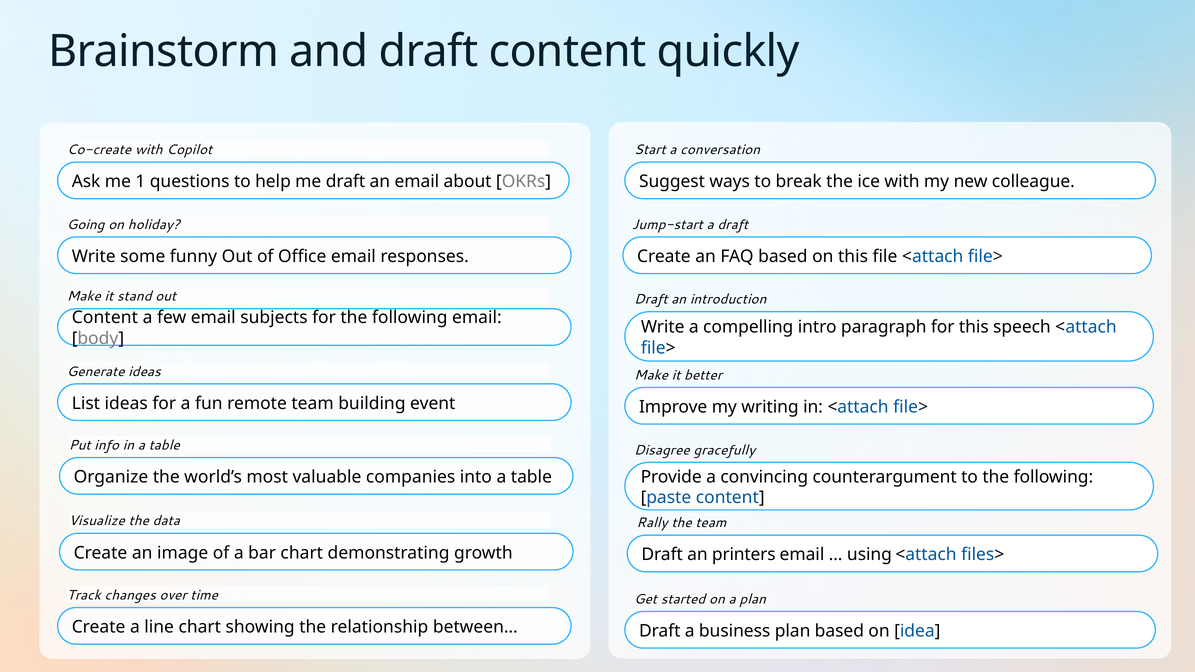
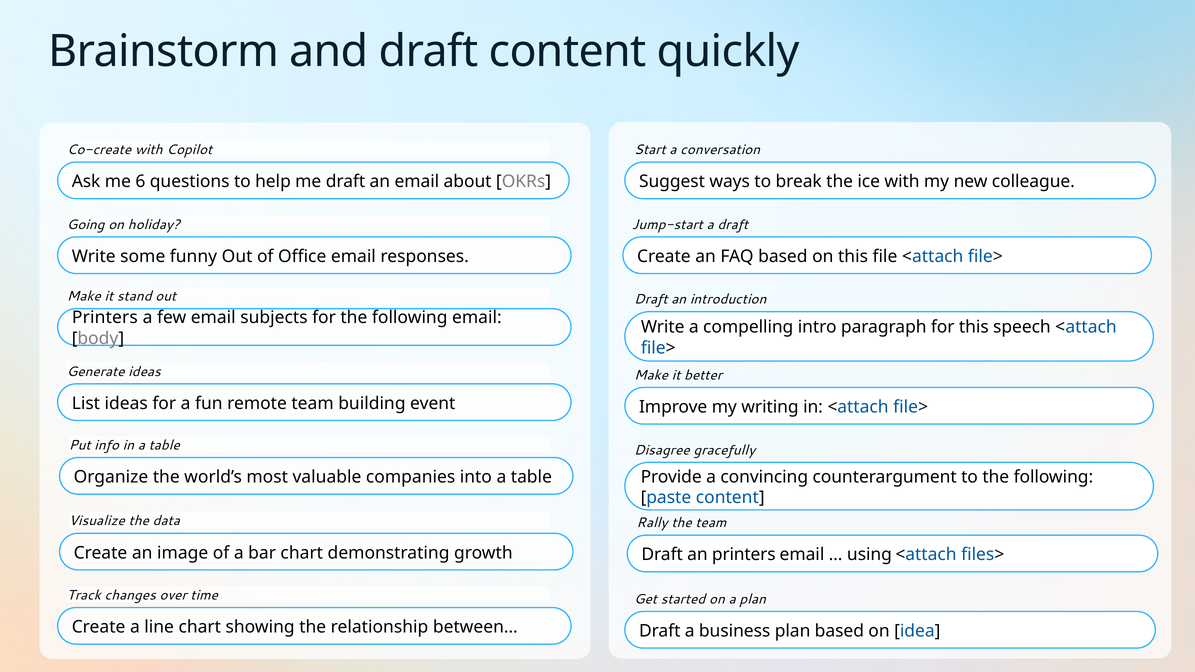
1: 1 -> 6
Content at (105, 318): Content -> Printers
